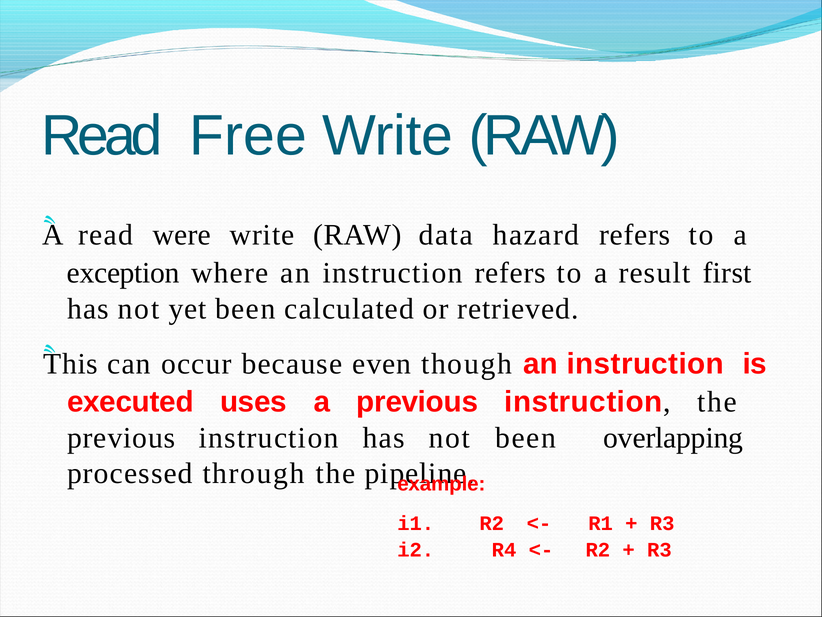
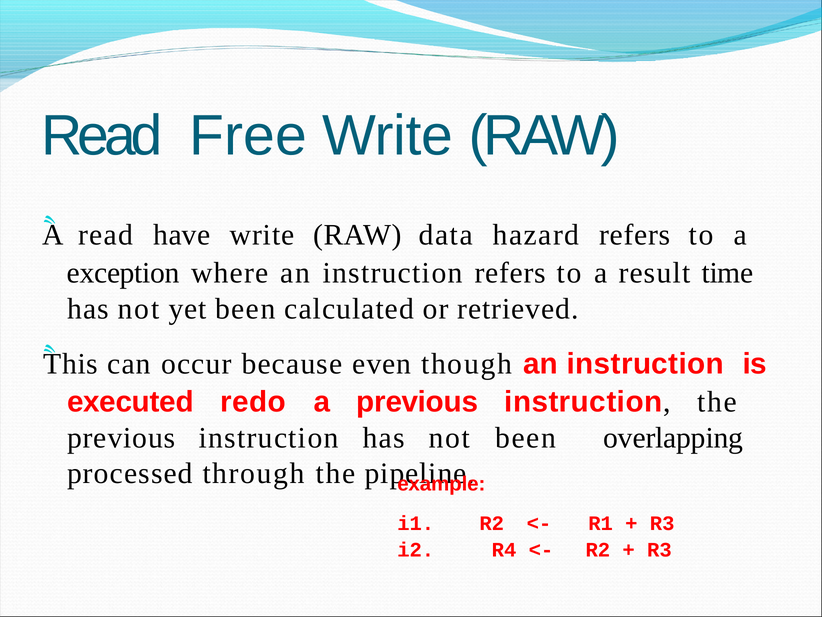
were: were -> have
first: first -> time
uses: uses -> redo
